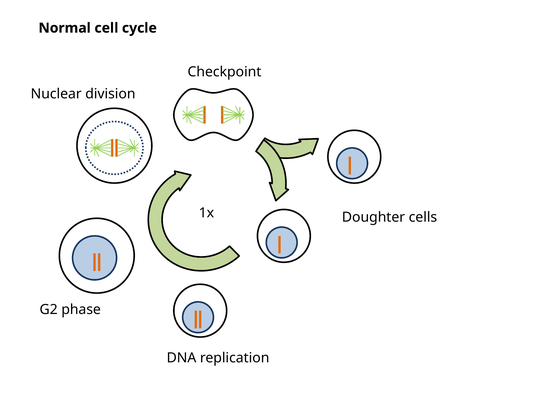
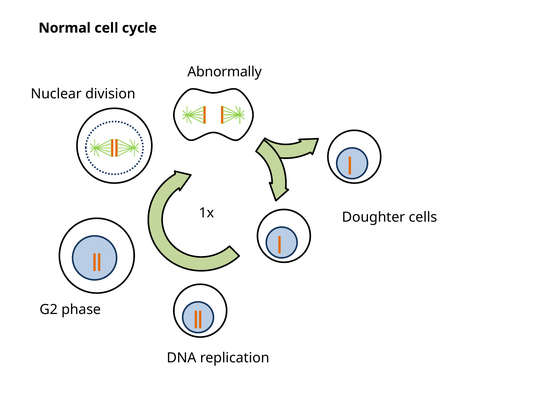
Checkpoint: Checkpoint -> Abnormally
